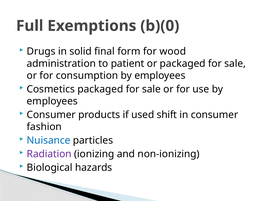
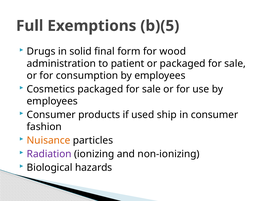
b)(0: b)(0 -> b)(5
shift: shift -> ship
Nuisance colour: blue -> orange
